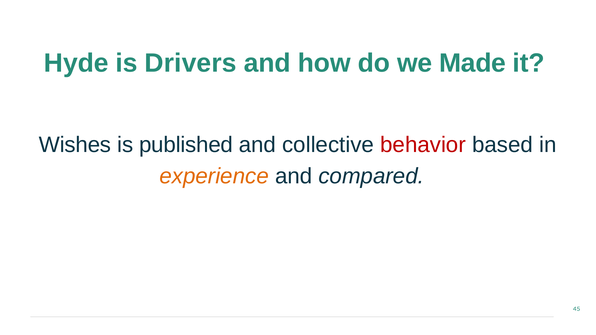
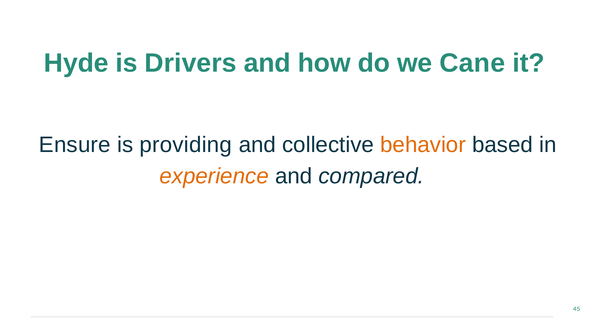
Made: Made -> Cane
Wishes: Wishes -> Ensure
published: published -> providing
behavior colour: red -> orange
